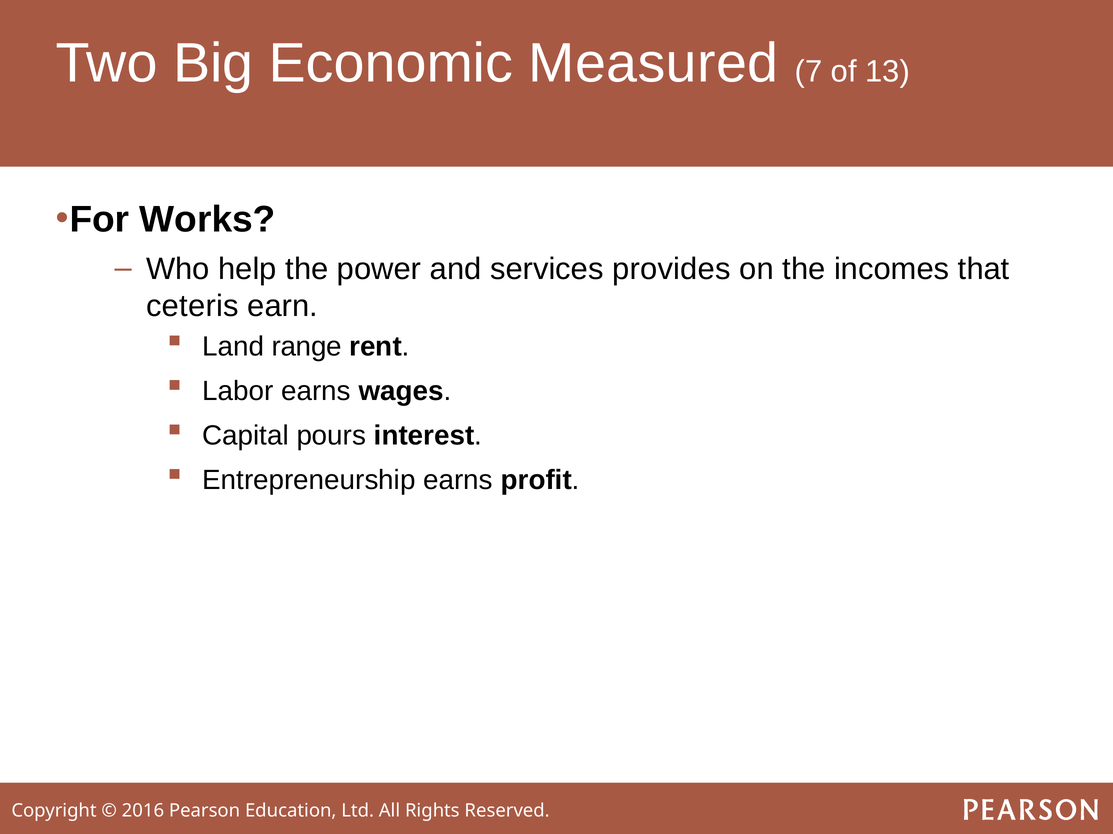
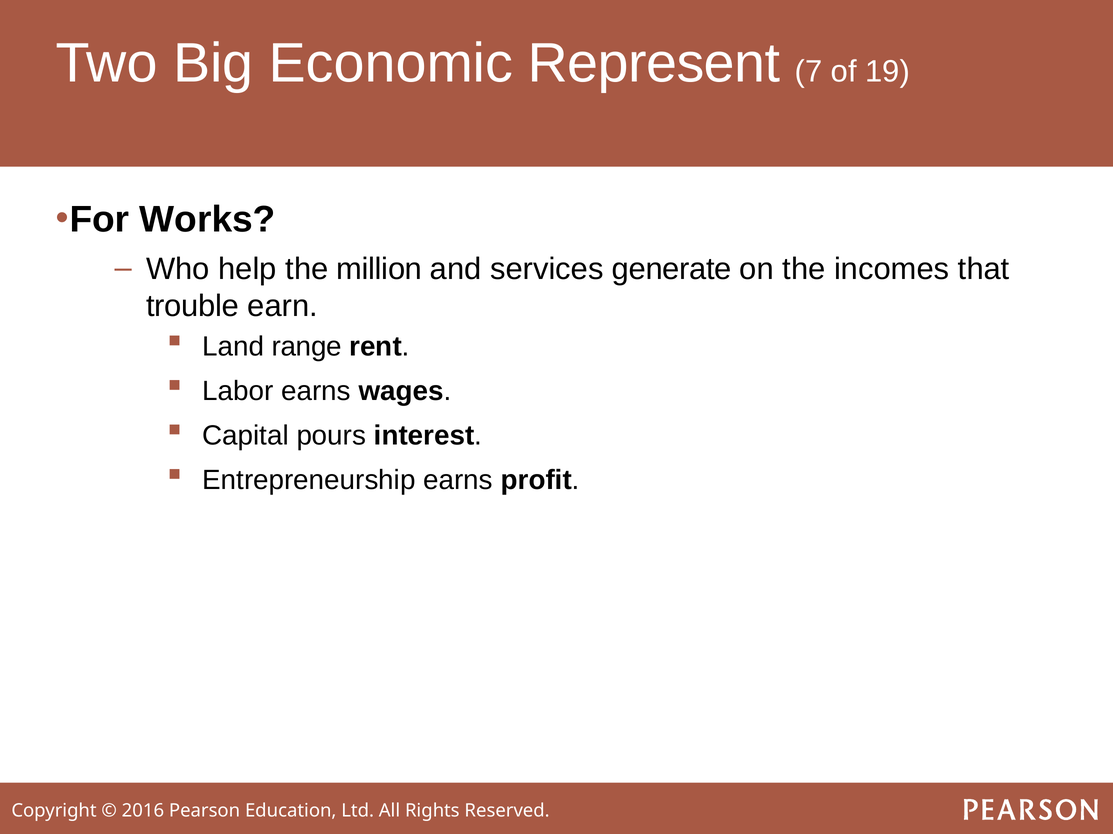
Measured: Measured -> Represent
13: 13 -> 19
power: power -> million
provides: provides -> generate
ceteris: ceteris -> trouble
